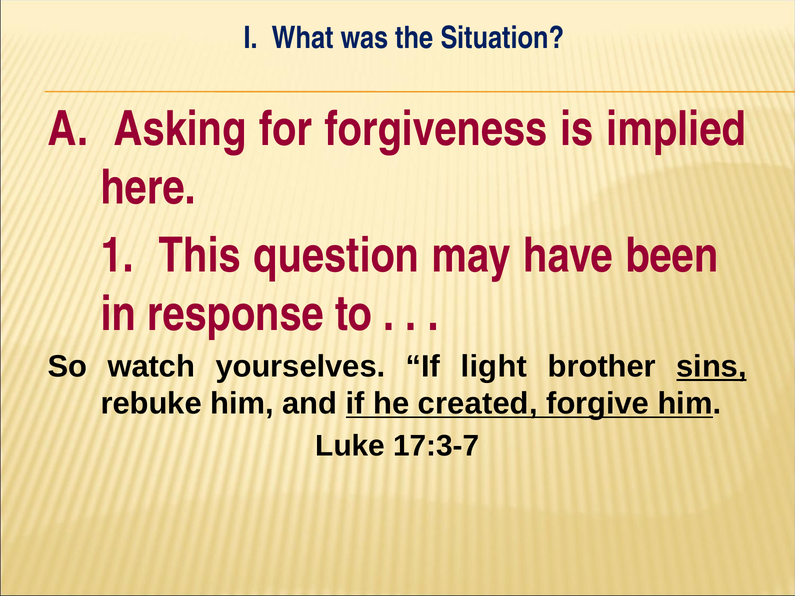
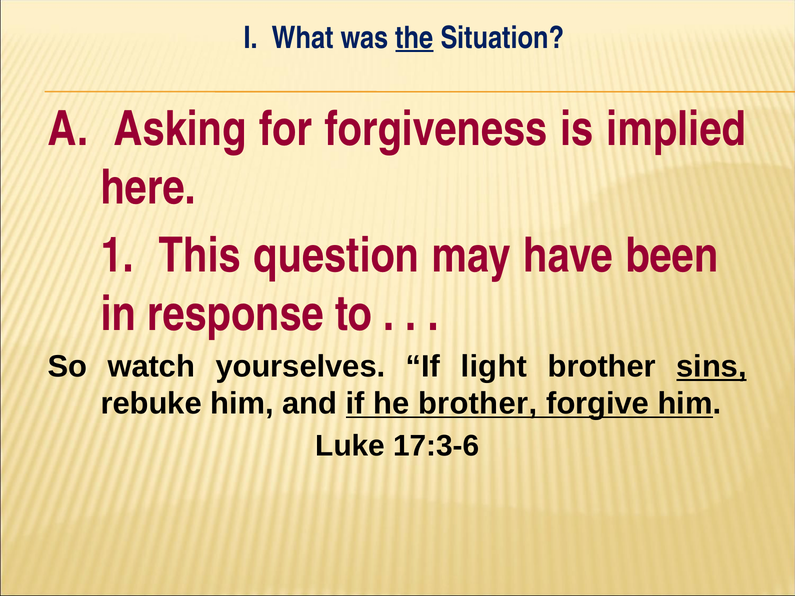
the underline: none -> present
he created: created -> brother
17:3-7: 17:3-7 -> 17:3-6
